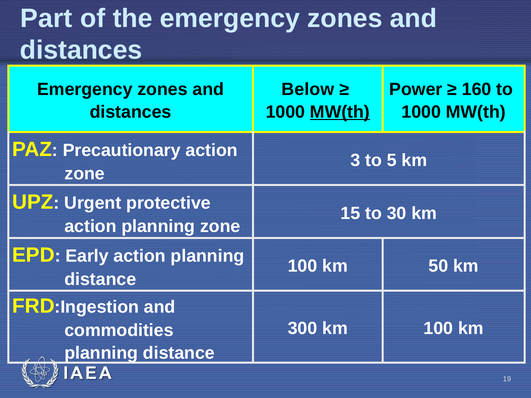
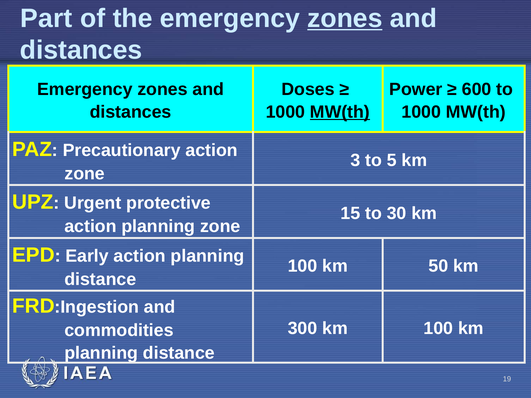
zones at (345, 18) underline: none -> present
Below: Below -> Doses
160: 160 -> 600
